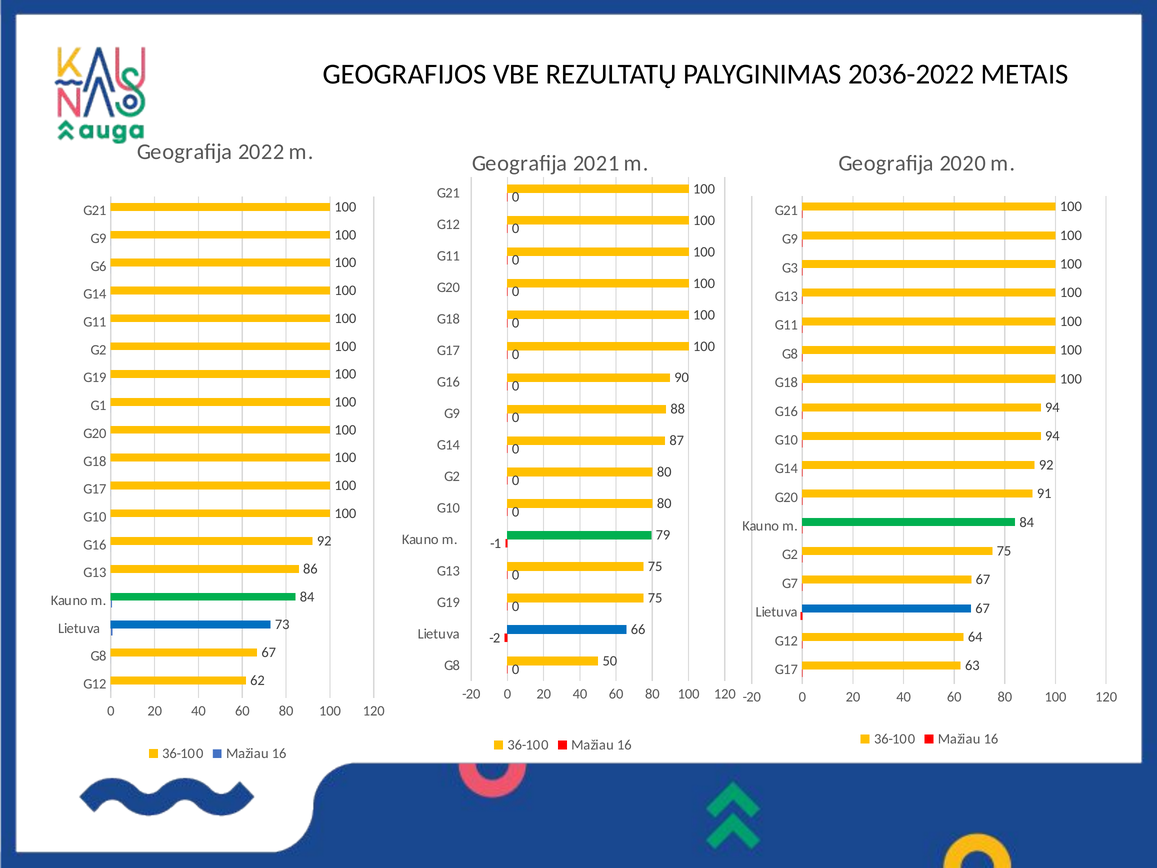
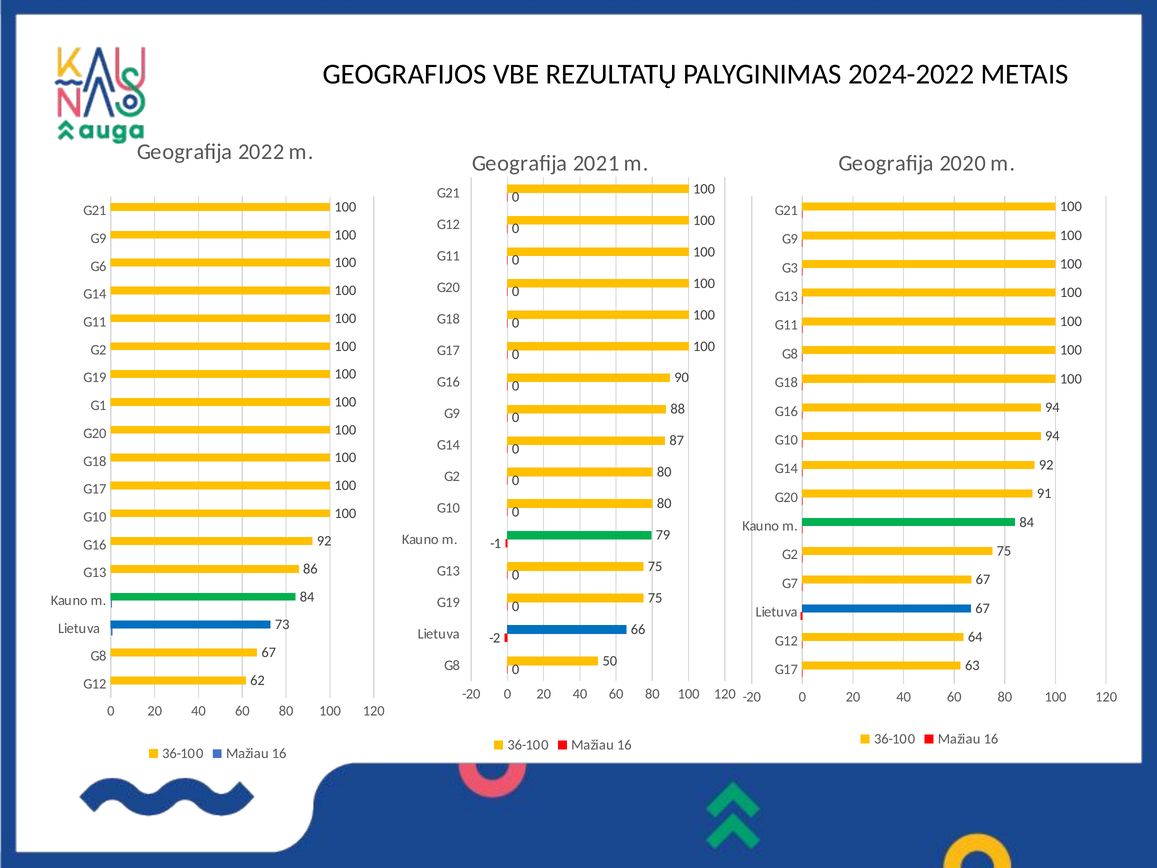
2036-2022: 2036-2022 -> 2024-2022
